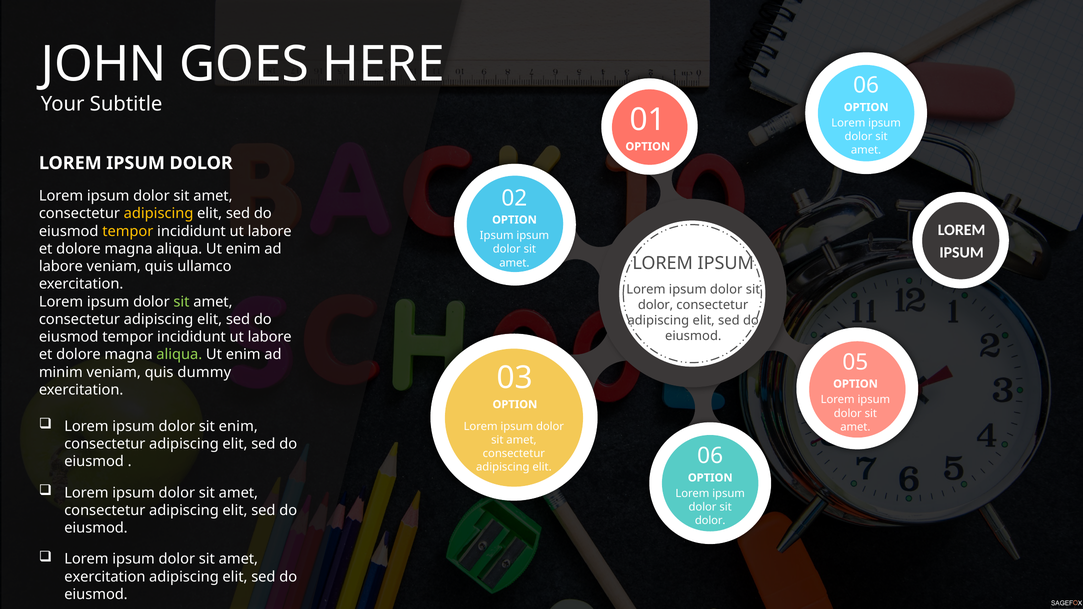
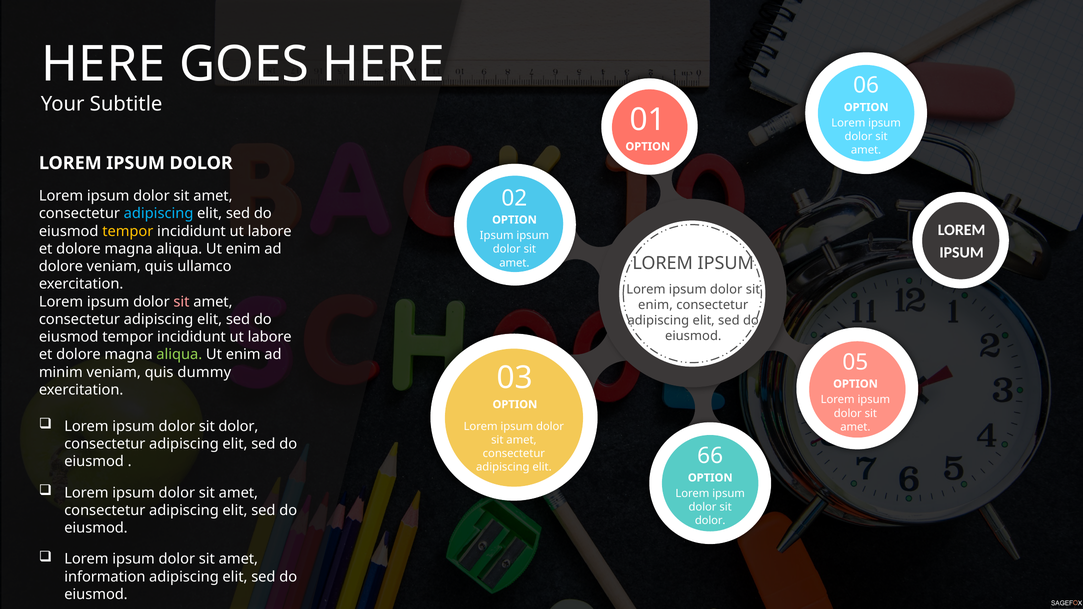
JOHN at (104, 64): JOHN -> HERE
adipiscing at (159, 214) colour: yellow -> light blue
labore at (61, 267): labore -> dolore
sit at (181, 302) colour: light green -> pink
dolor at (656, 305): dolor -> enim
enim at (238, 426): enim -> dolor
elit 06: 06 -> 66
exercitation at (105, 577): exercitation -> information
